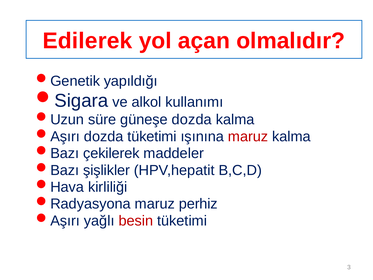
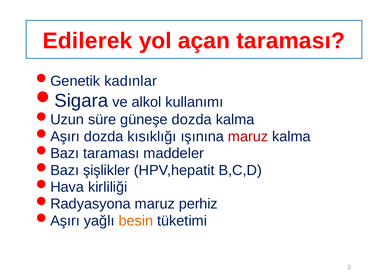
açan olmalıdır: olmalıdır -> taraması
yapıldığı: yapıldığı -> kadınlar
dozda tüketimi: tüketimi -> kısıklığı
çekilerek at (111, 153): çekilerek -> taraması
besin colour: red -> orange
